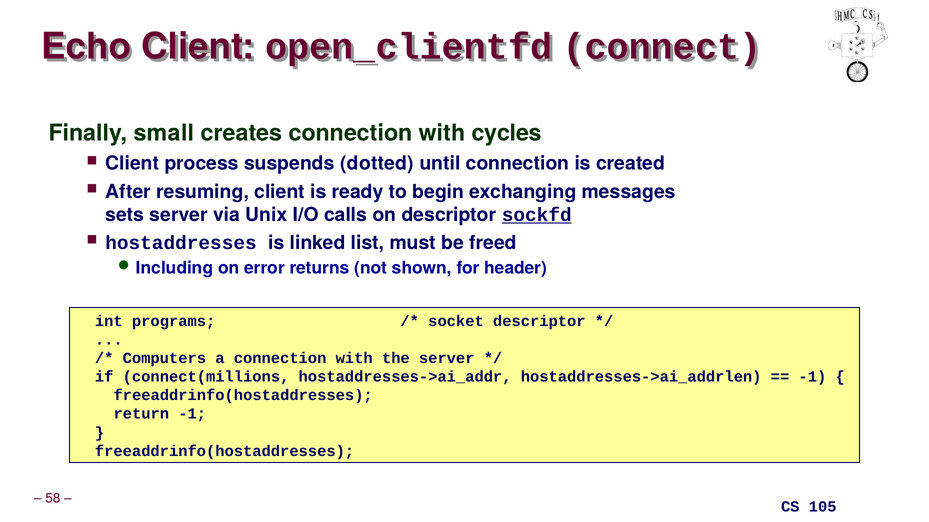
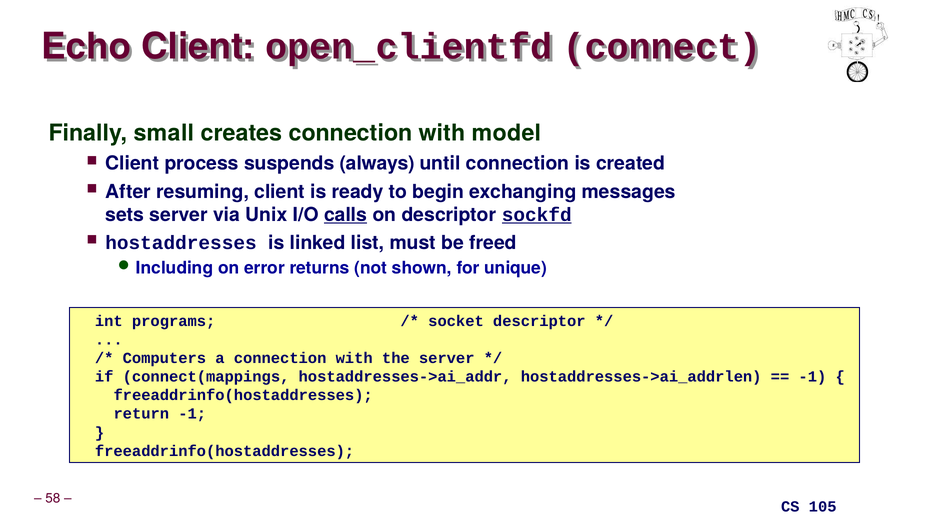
cycles: cycles -> model
dotted: dotted -> always
calls underline: none -> present
header: header -> unique
connect(millions: connect(millions -> connect(mappings
